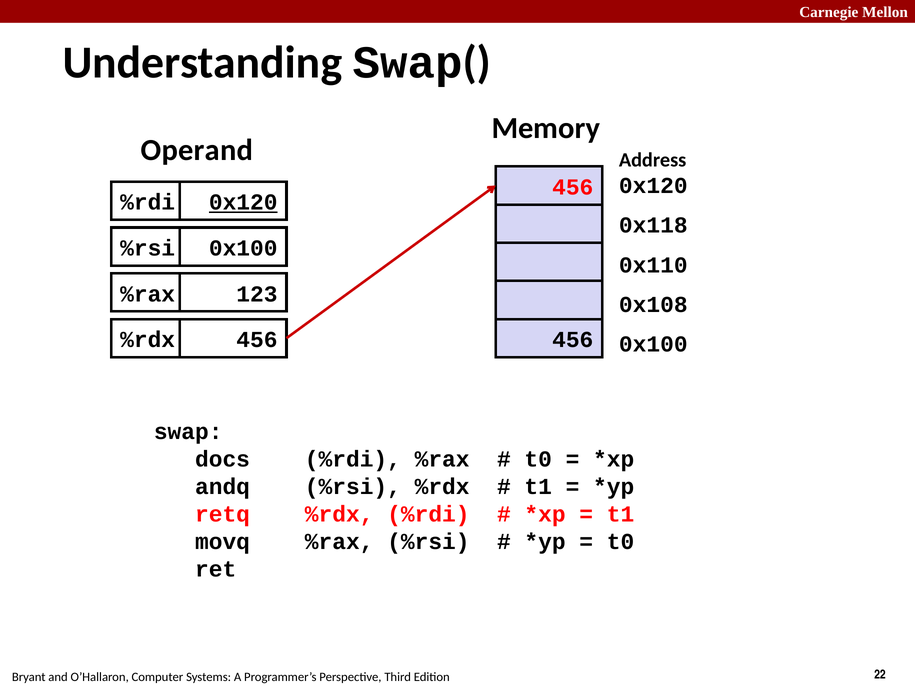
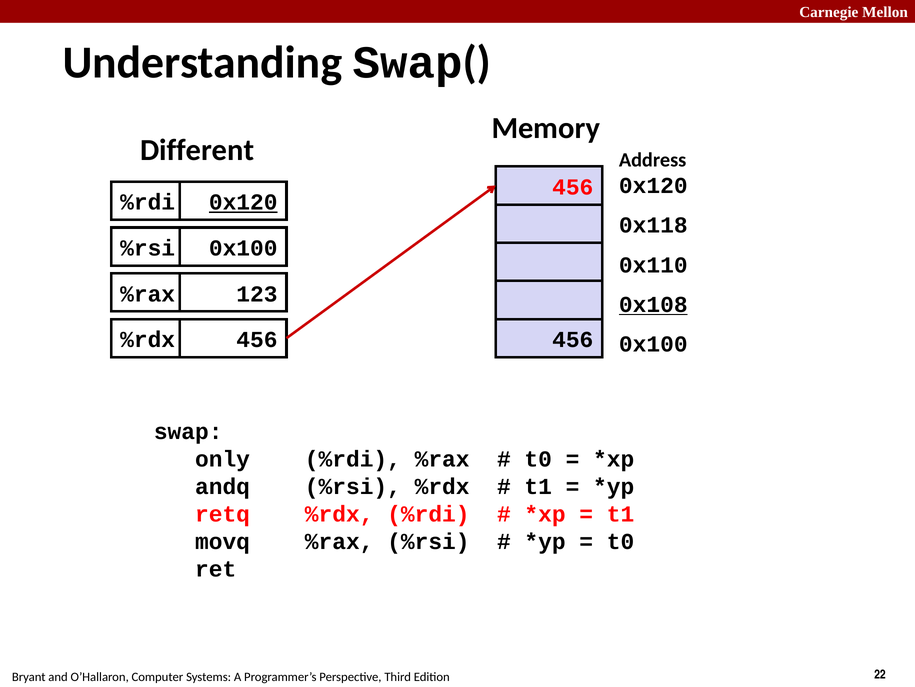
Operand: Operand -> Different
0x108 underline: none -> present
docs: docs -> only
